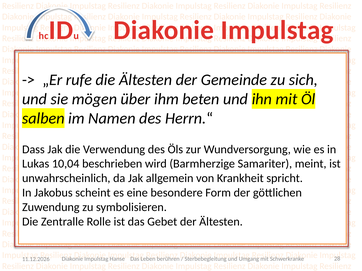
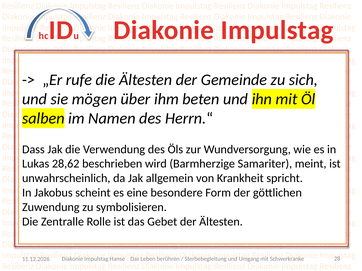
10,04: 10,04 -> 28,62
